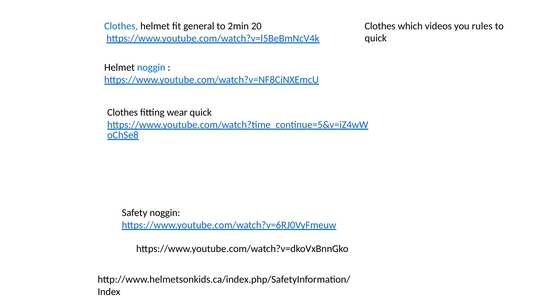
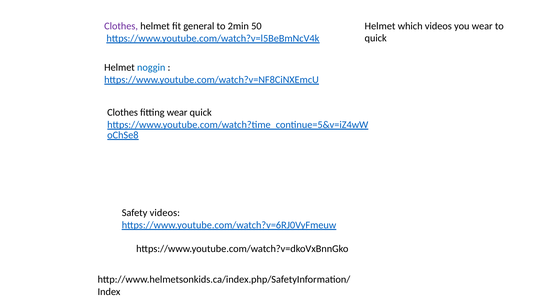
Clothes at (121, 26) colour: blue -> purple
20: 20 -> 50
Clothes at (380, 26): Clothes -> Helmet
you rules: rules -> wear
Safety noggin: noggin -> videos
